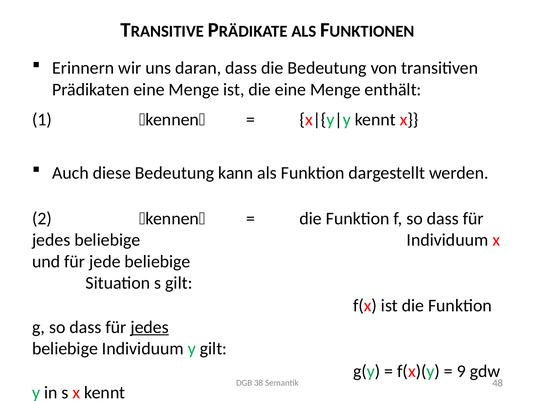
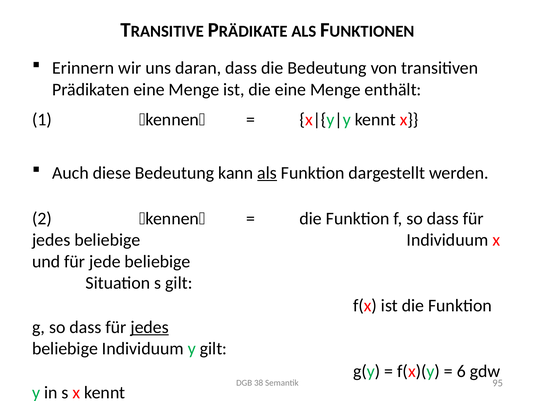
als at (267, 173) underline: none -> present
9: 9 -> 6
48: 48 -> 95
